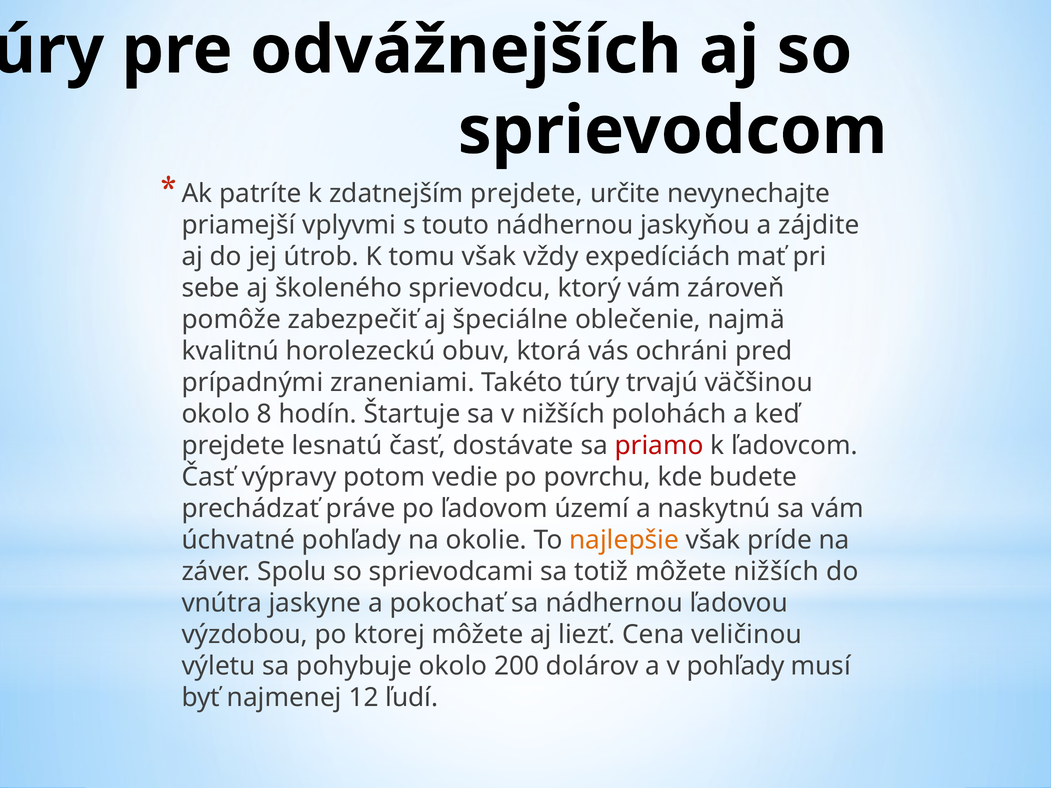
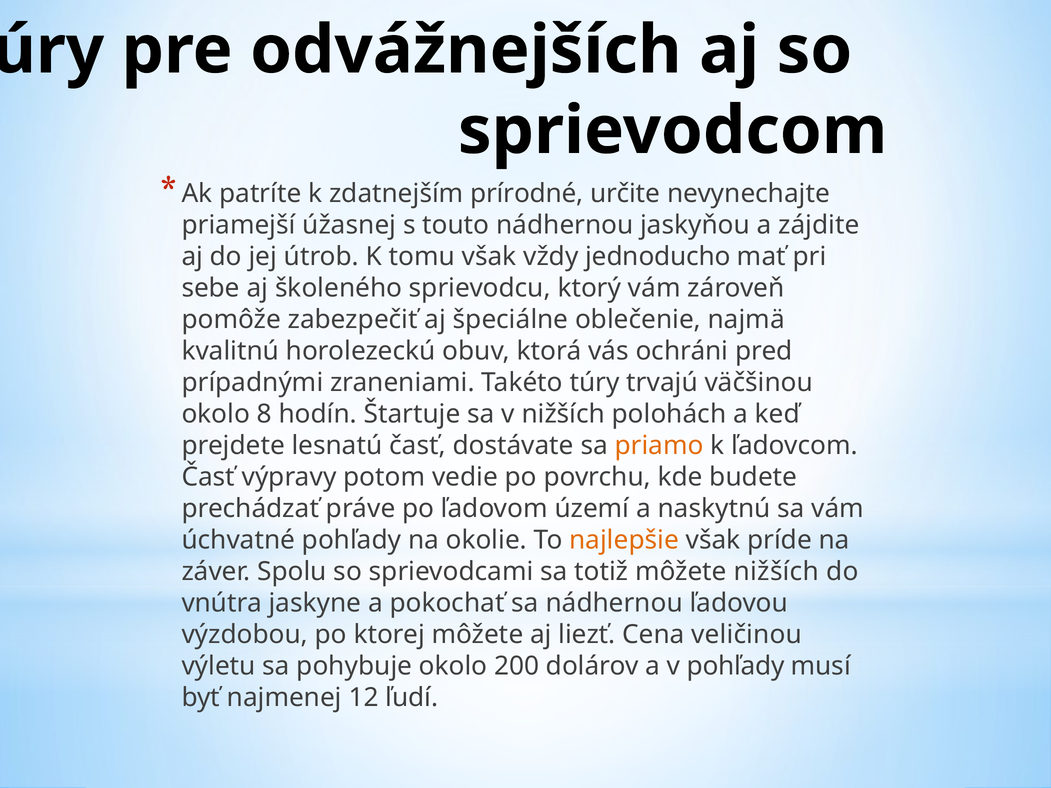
zdatnejším prejdete: prejdete -> prírodné
vplyvmi: vplyvmi -> úžasnej
expedíciách: expedíciách -> jednoducho
priamo colour: red -> orange
